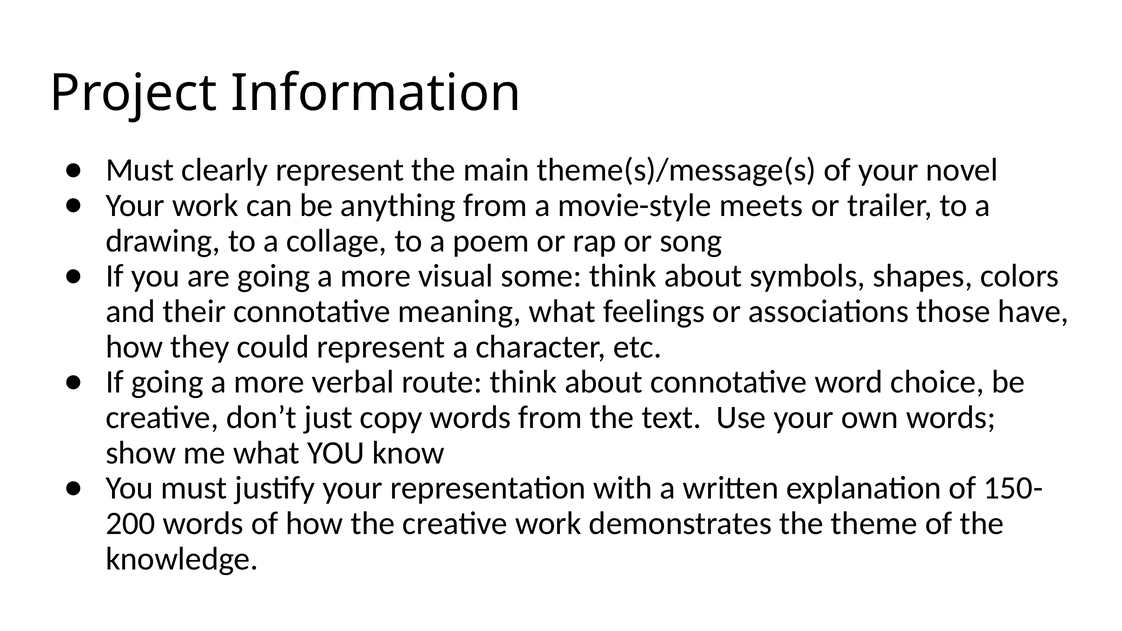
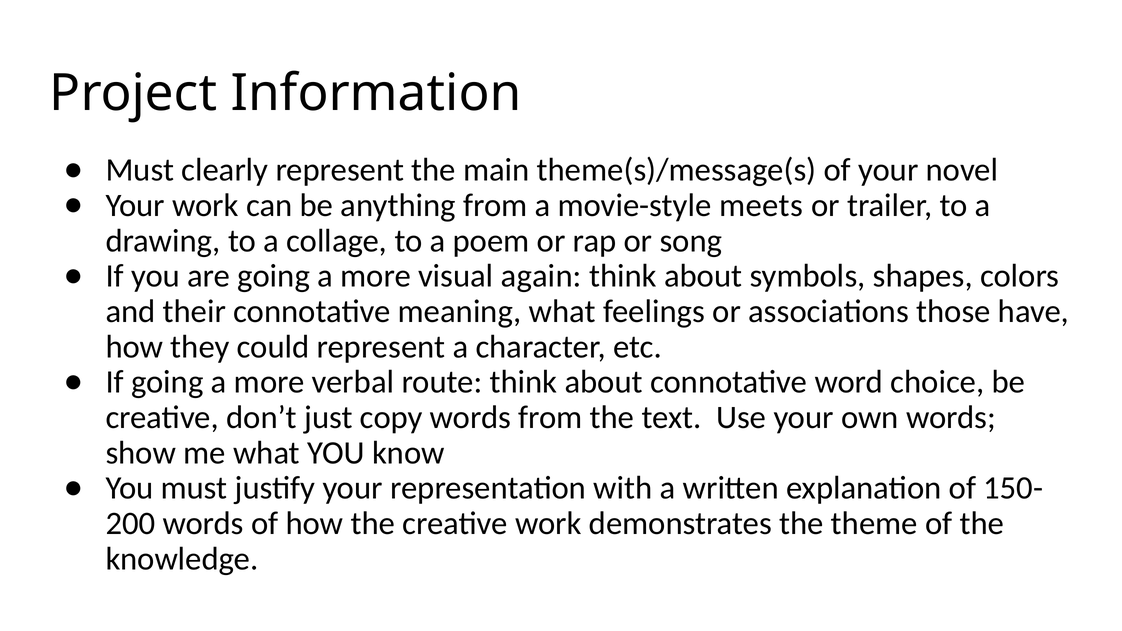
some: some -> again
